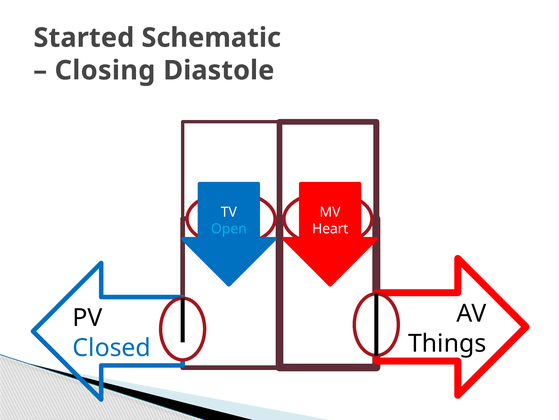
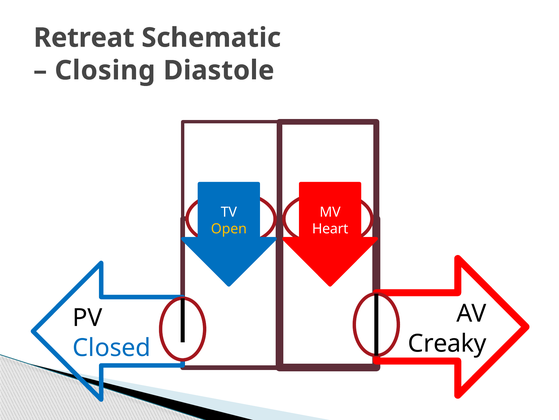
Started: Started -> Retreat
Open colour: light blue -> yellow
Things: Things -> Creaky
